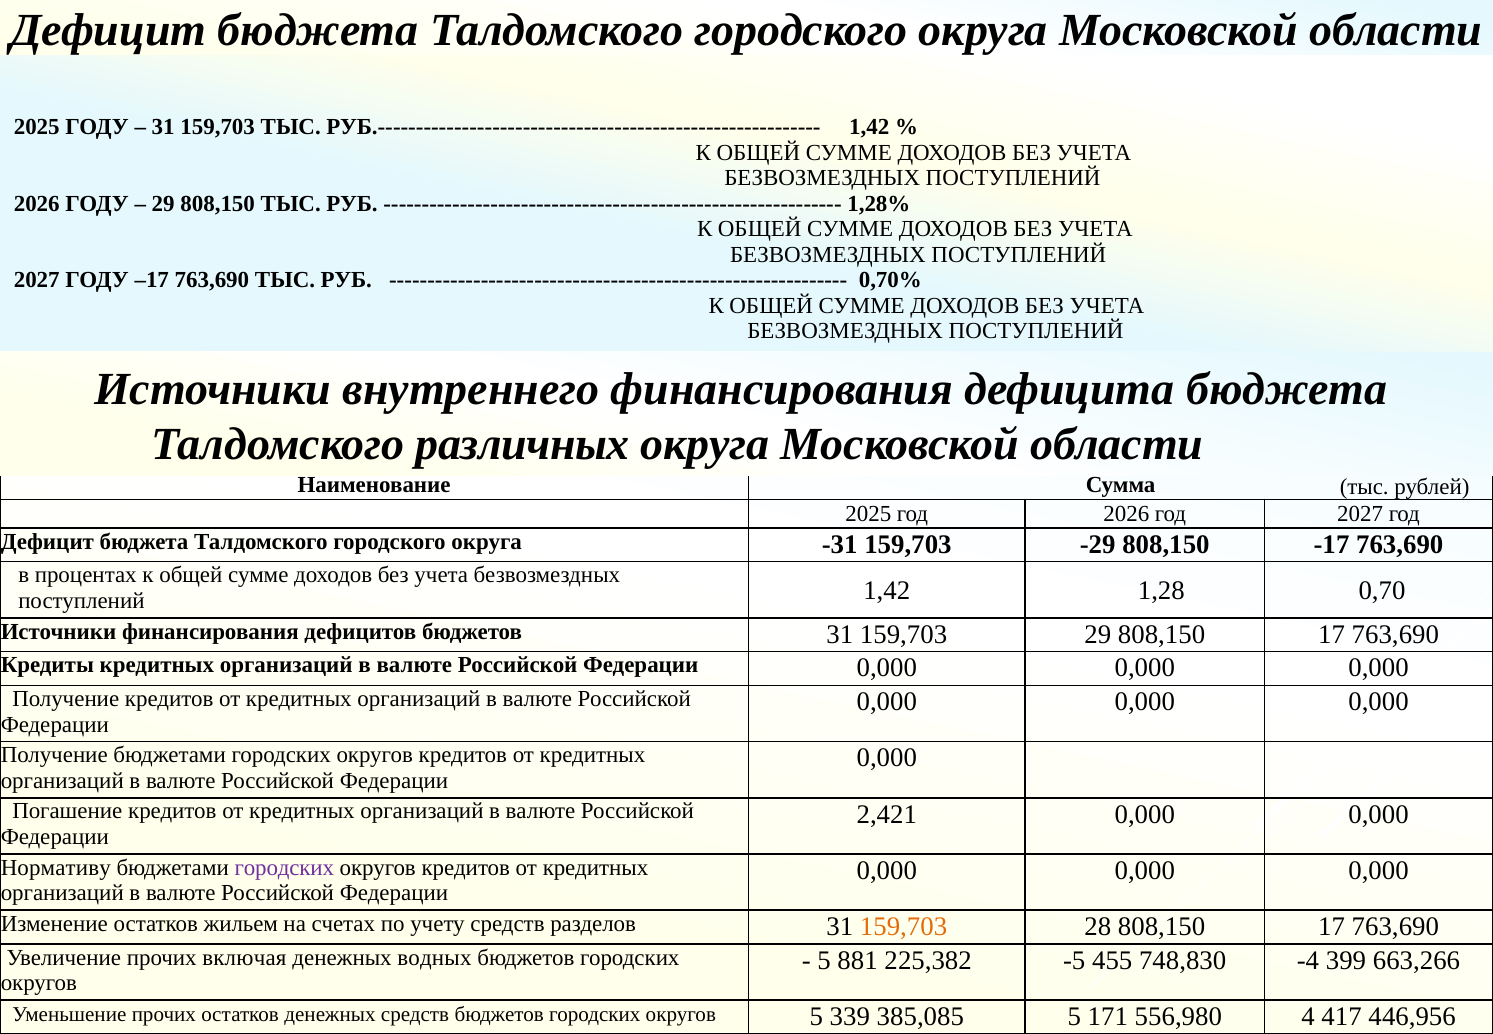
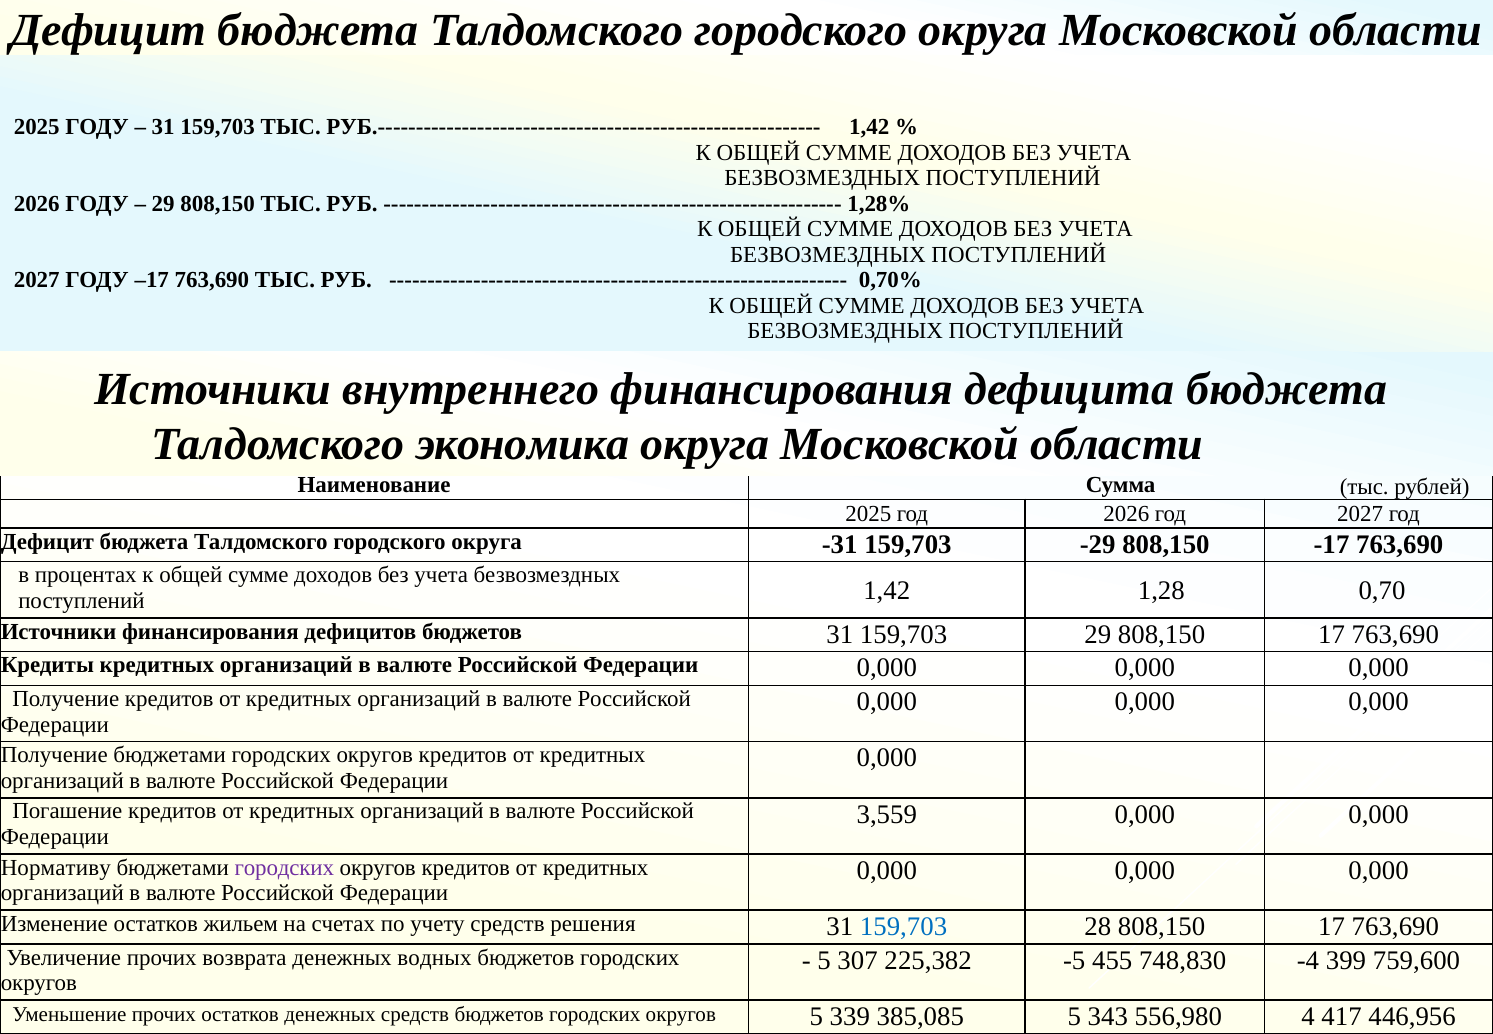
различных: различных -> экономика
2,421: 2,421 -> 3,559
разделов: разделов -> решения
159,703 at (904, 926) colour: orange -> blue
включая: включая -> возврата
881: 881 -> 307
663,266: 663,266 -> 759,600
171: 171 -> 343
